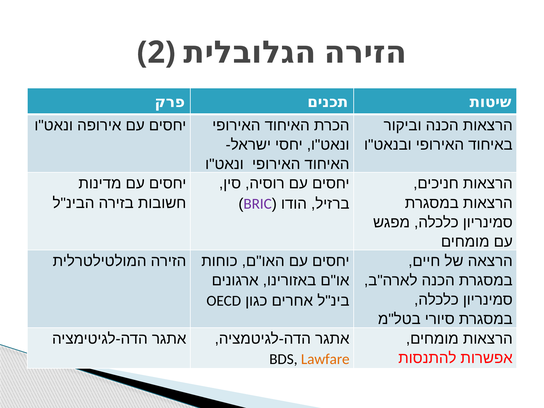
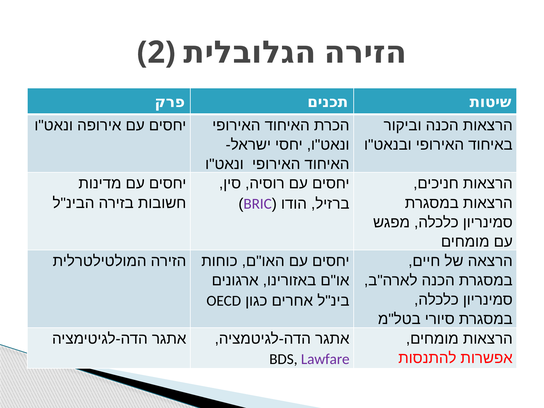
Lawfare colour: orange -> purple
